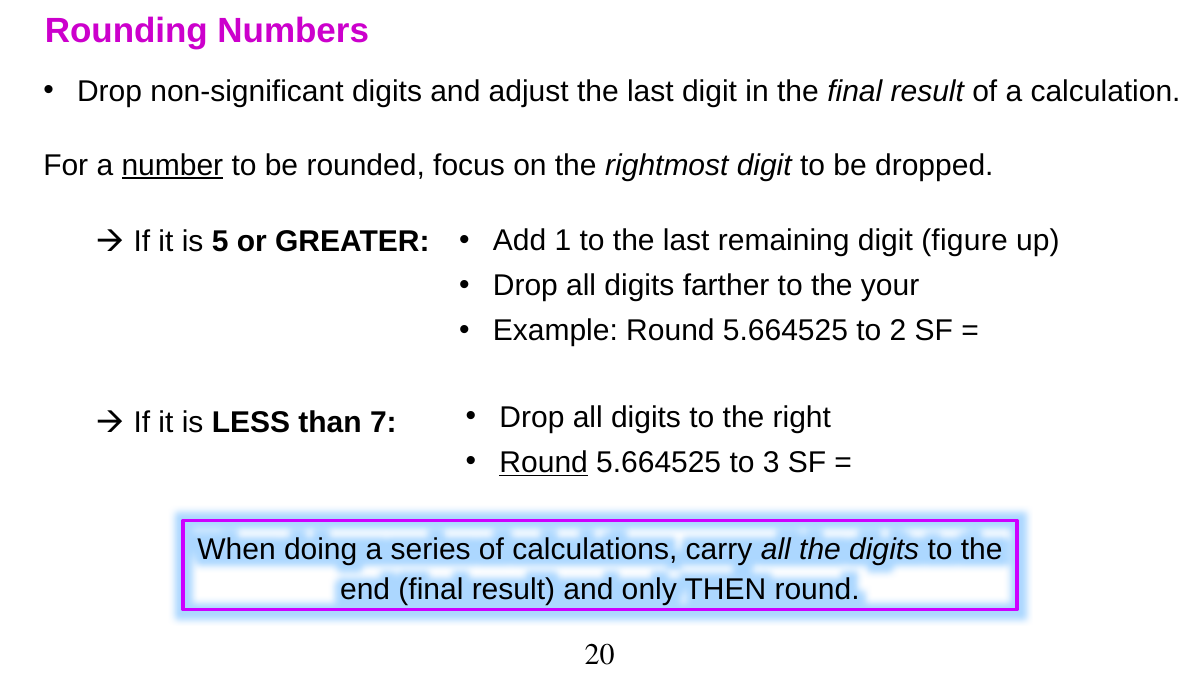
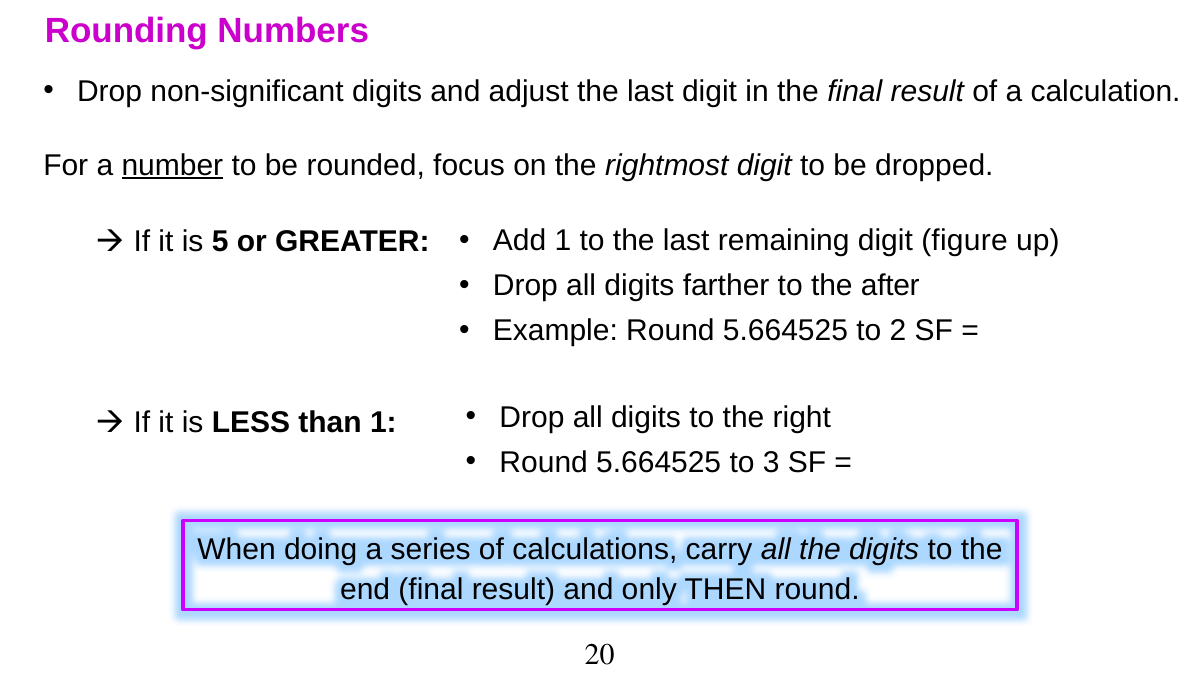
your: your -> after
than 7: 7 -> 1
Round at (544, 463) underline: present -> none
